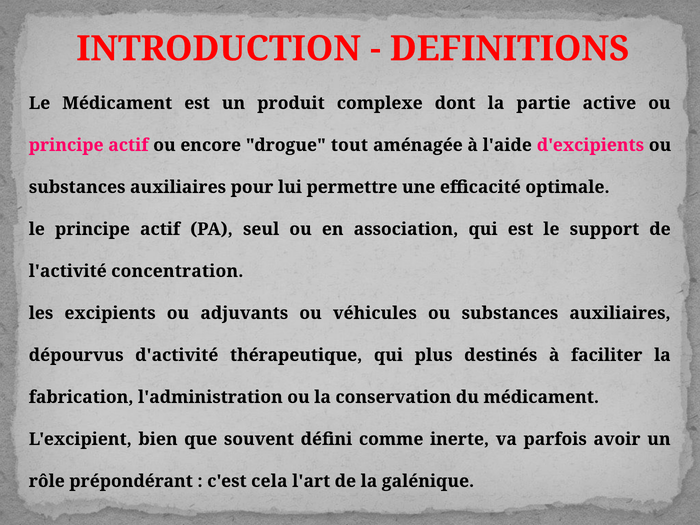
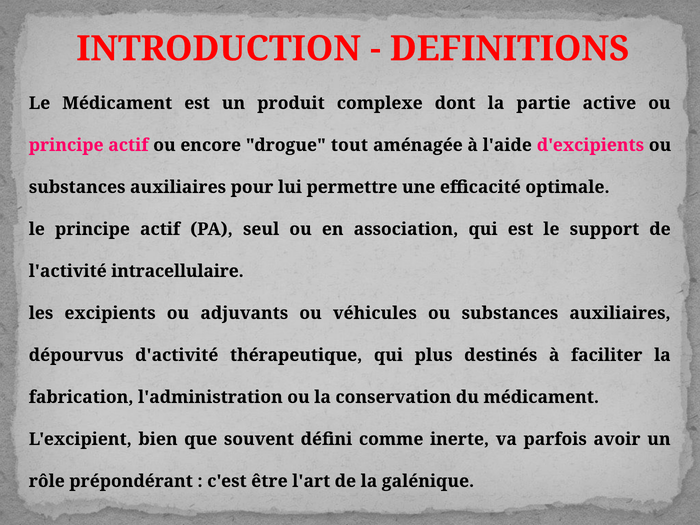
concentration: concentration -> intracellulaire
cela: cela -> être
